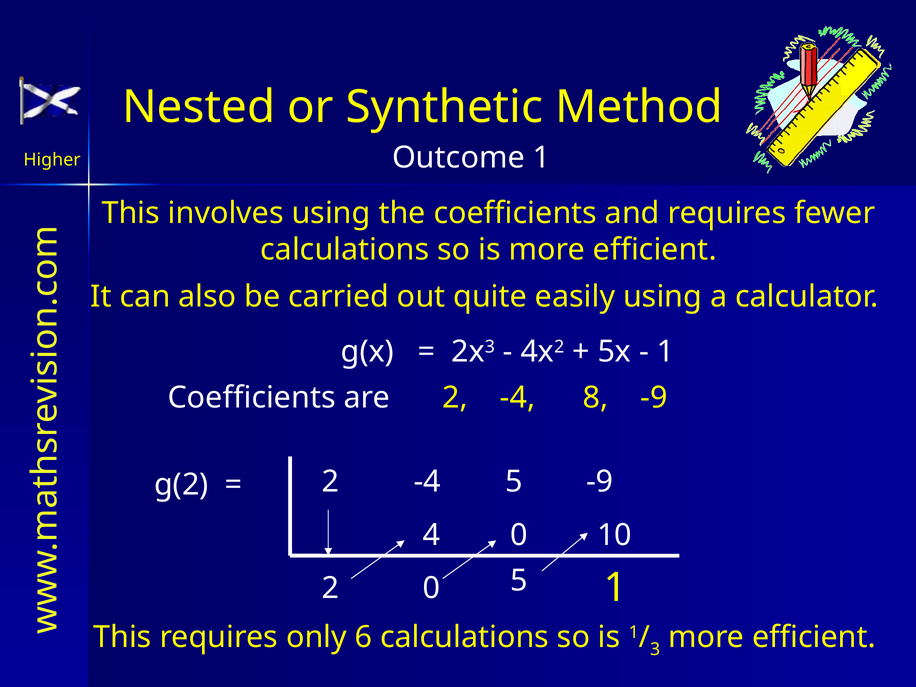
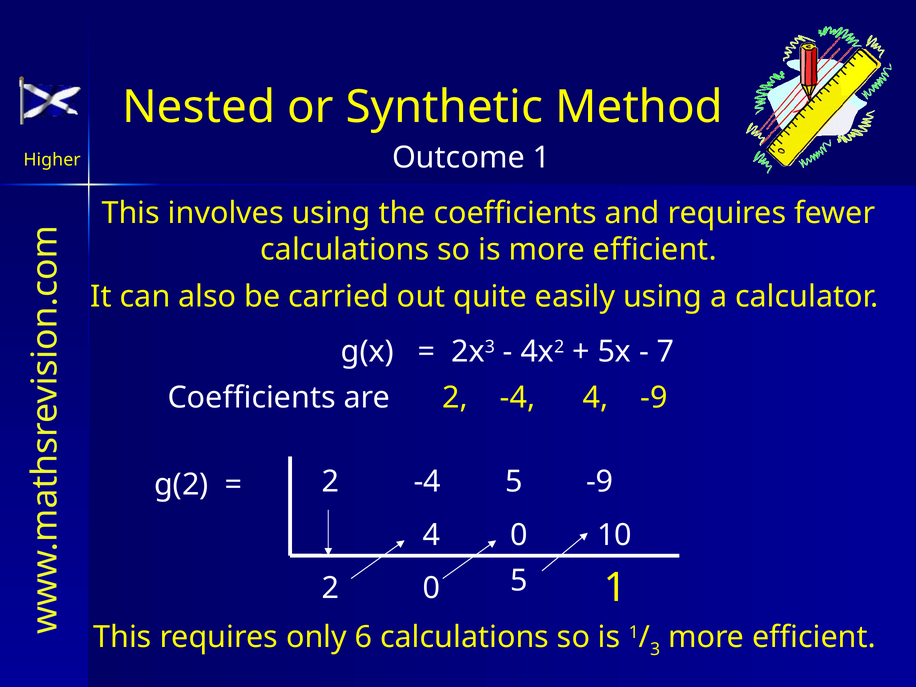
1 at (666, 352): 1 -> 7
-4 8: 8 -> 4
